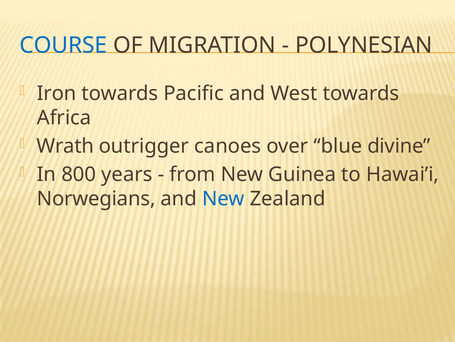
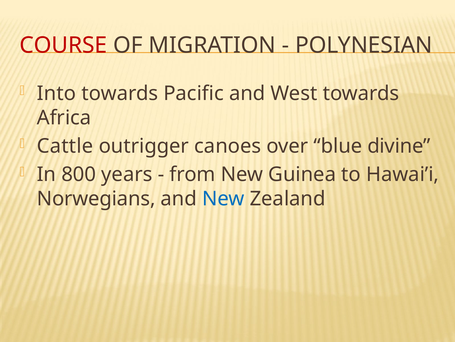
COURSE colour: blue -> red
Iron: Iron -> Into
Wrath: Wrath -> Cattle
